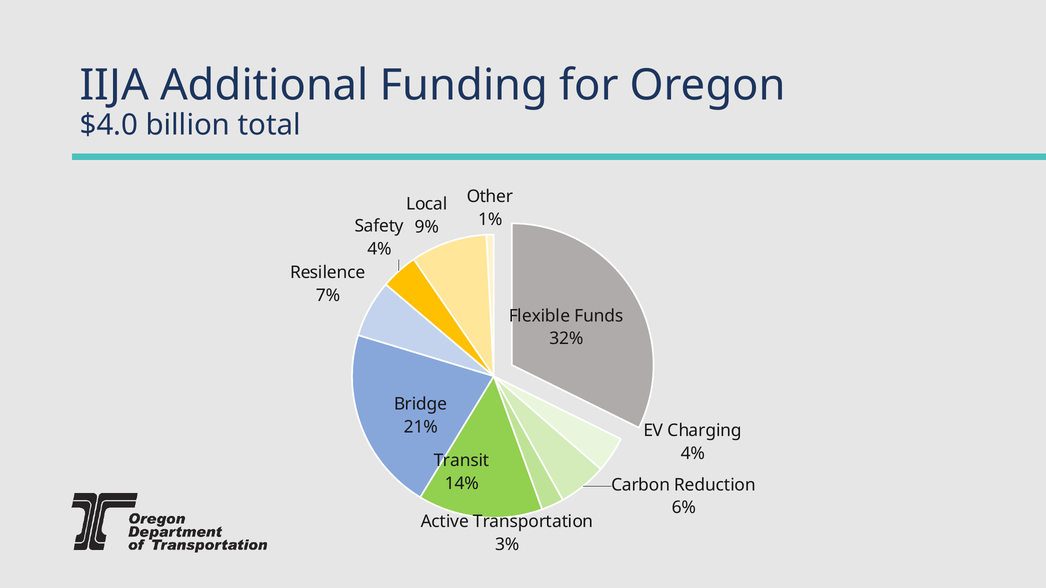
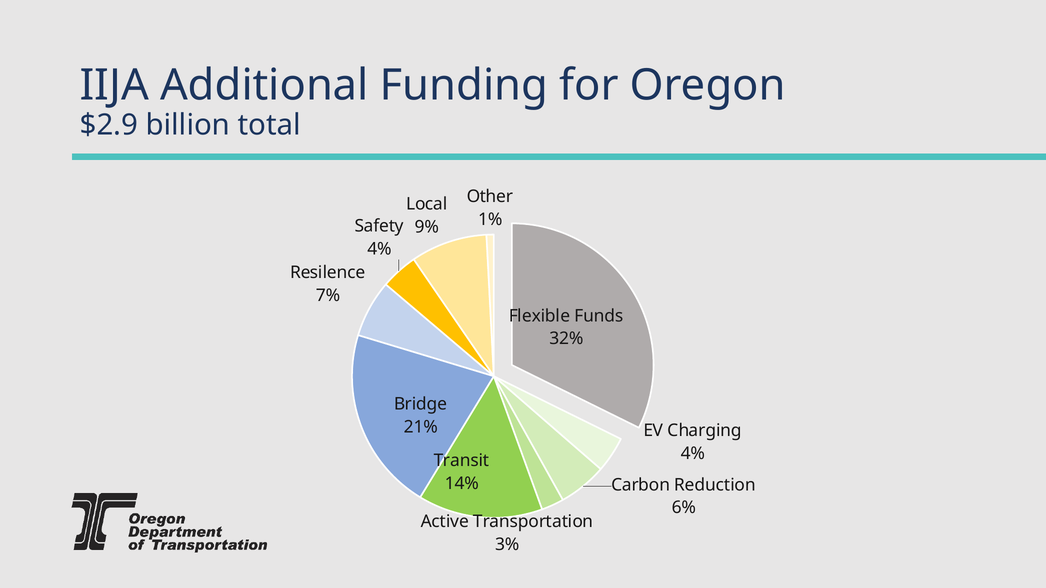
$4.0: $4.0 -> $2.9
